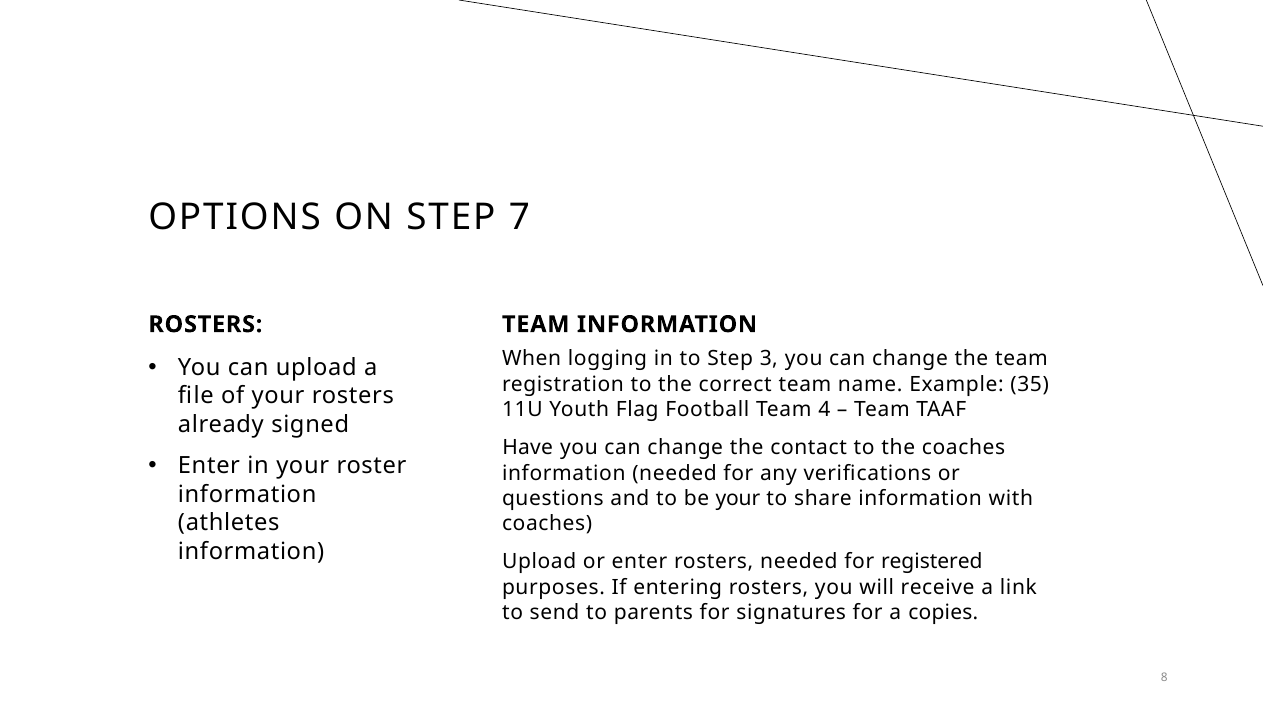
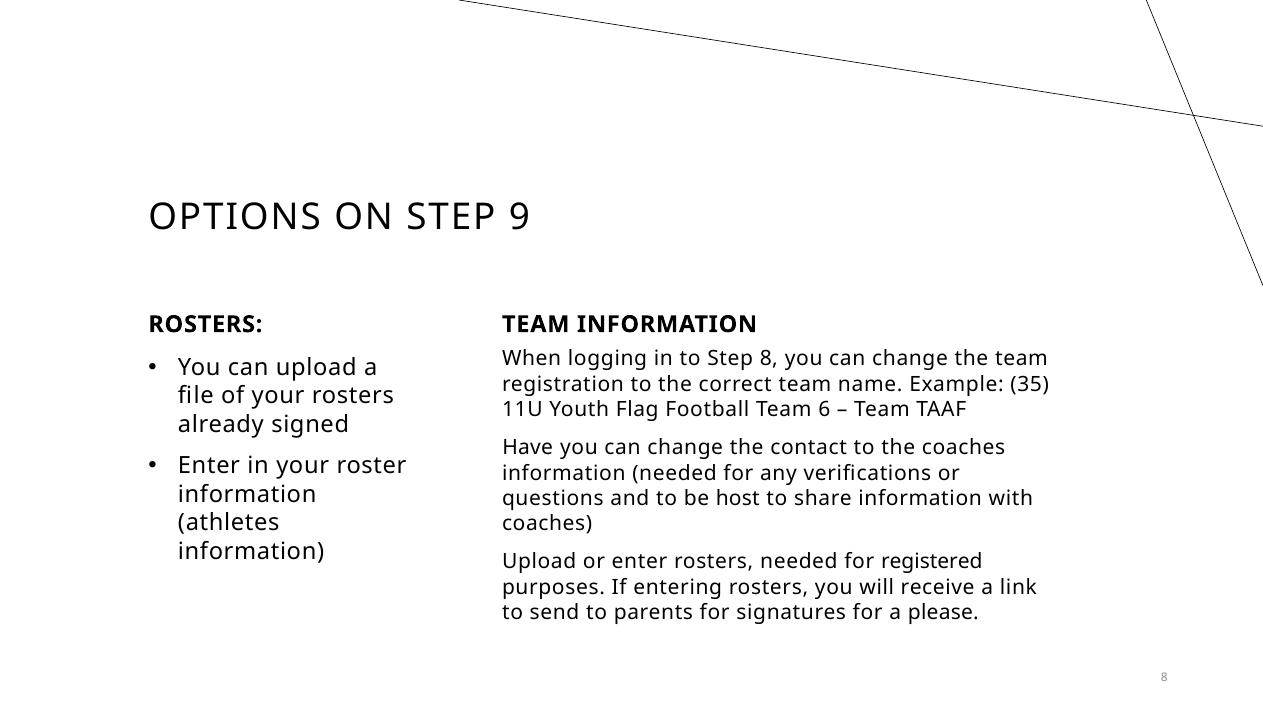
7: 7 -> 9
Step 3: 3 -> 8
4: 4 -> 6
be your: your -> host
copies: copies -> please
